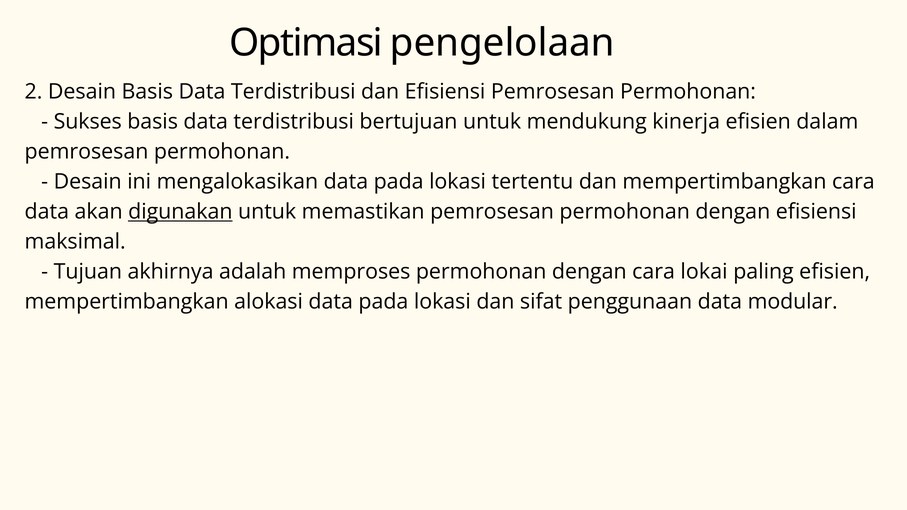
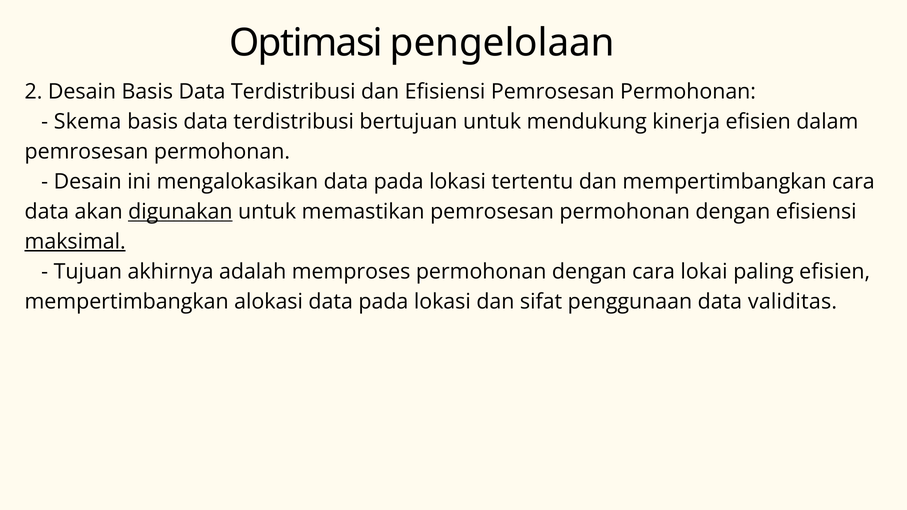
Sukses: Sukses -> Skema
maksimal underline: none -> present
modular: modular -> validitas
